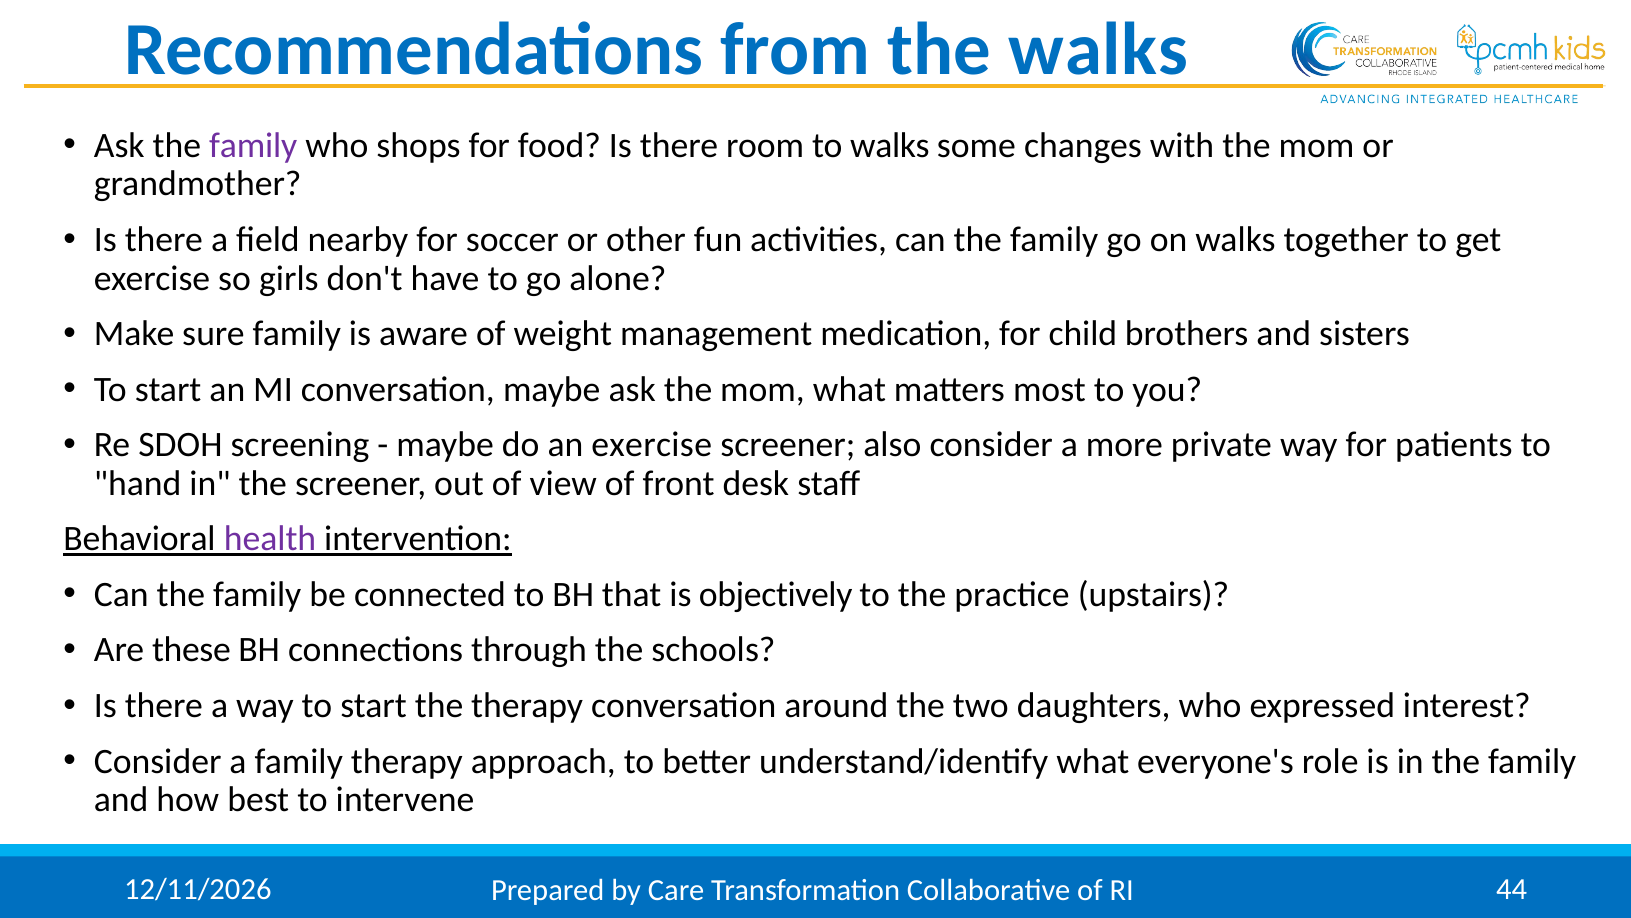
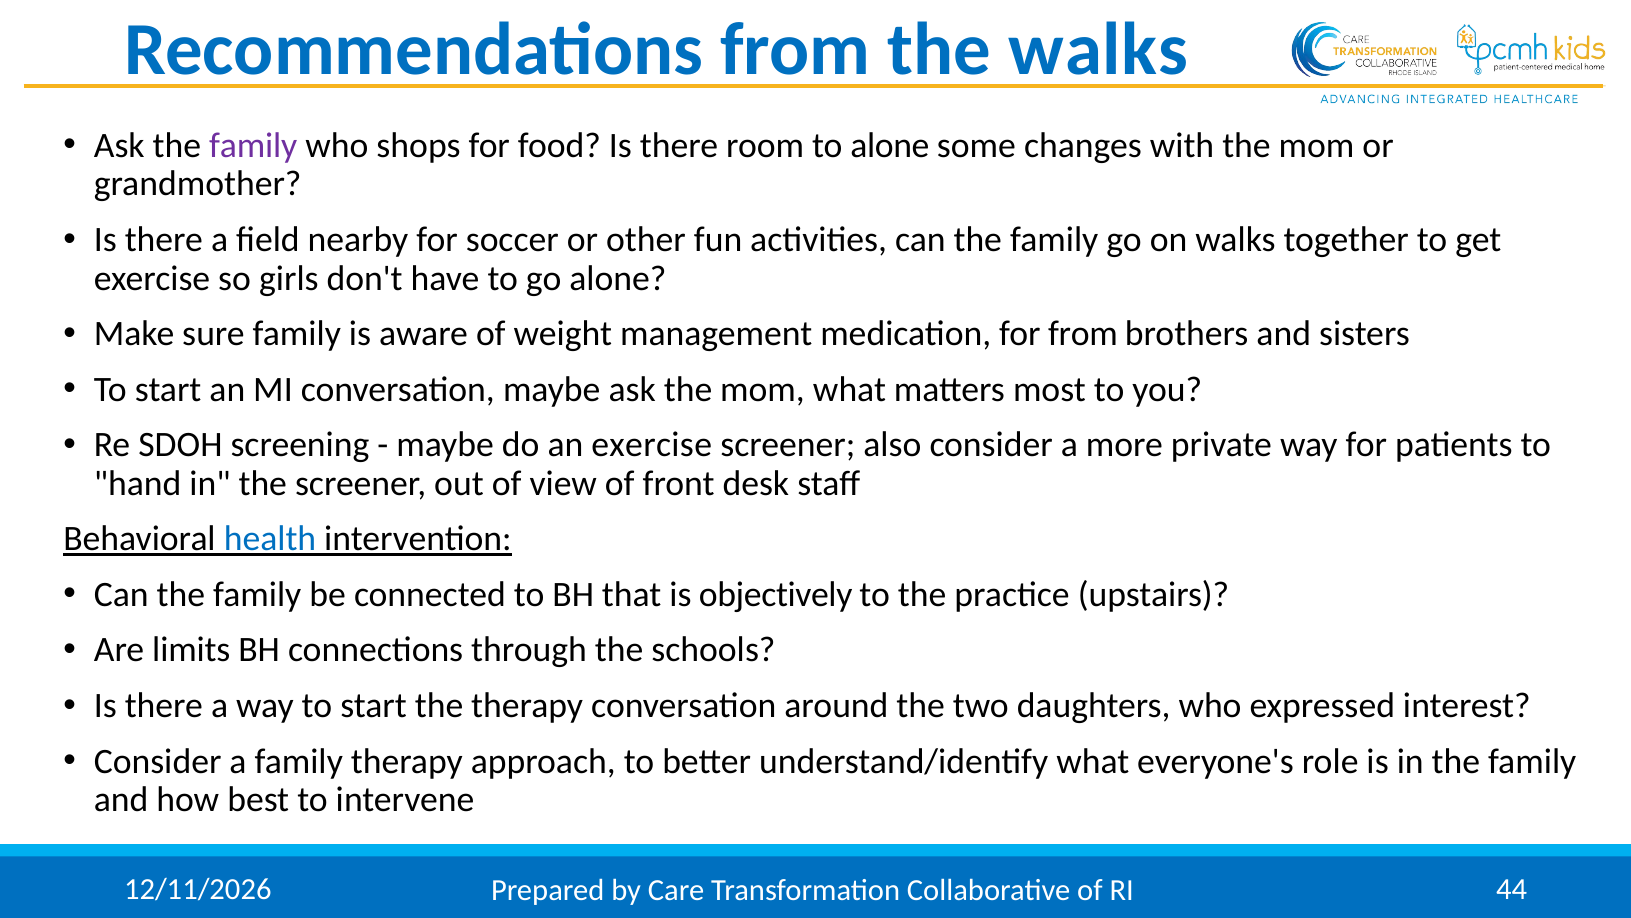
to walks: walks -> alone
for child: child -> from
health colour: purple -> blue
these: these -> limits
